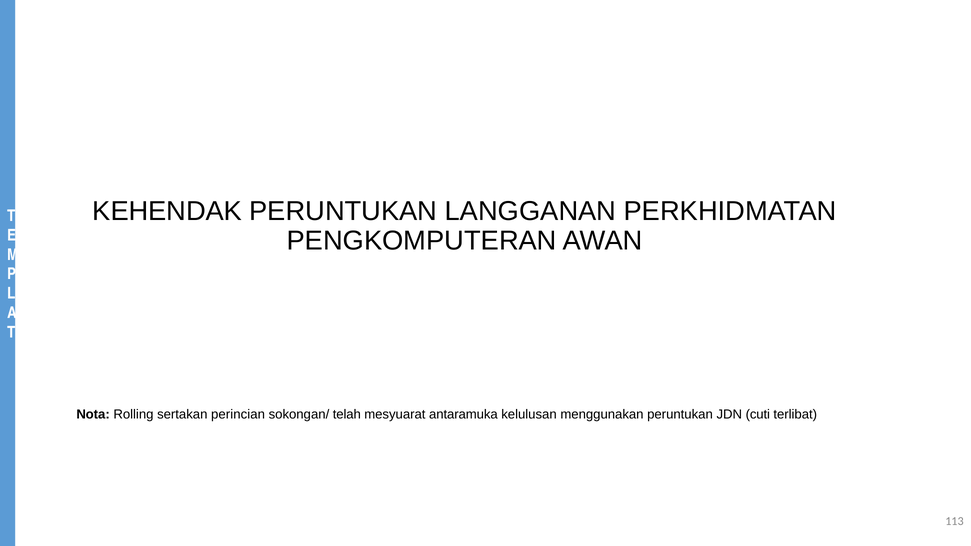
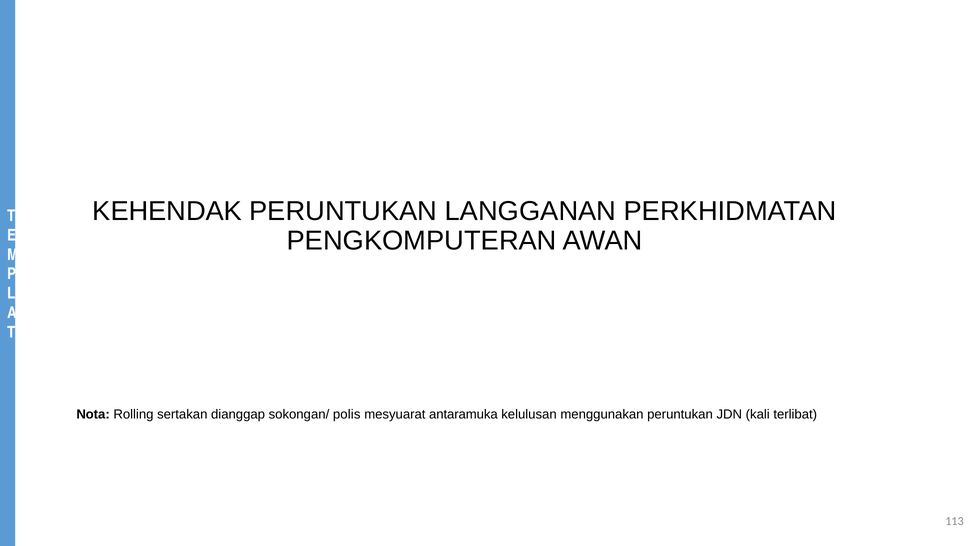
perincian: perincian -> dianggap
telah: telah -> polis
cuti: cuti -> kali
